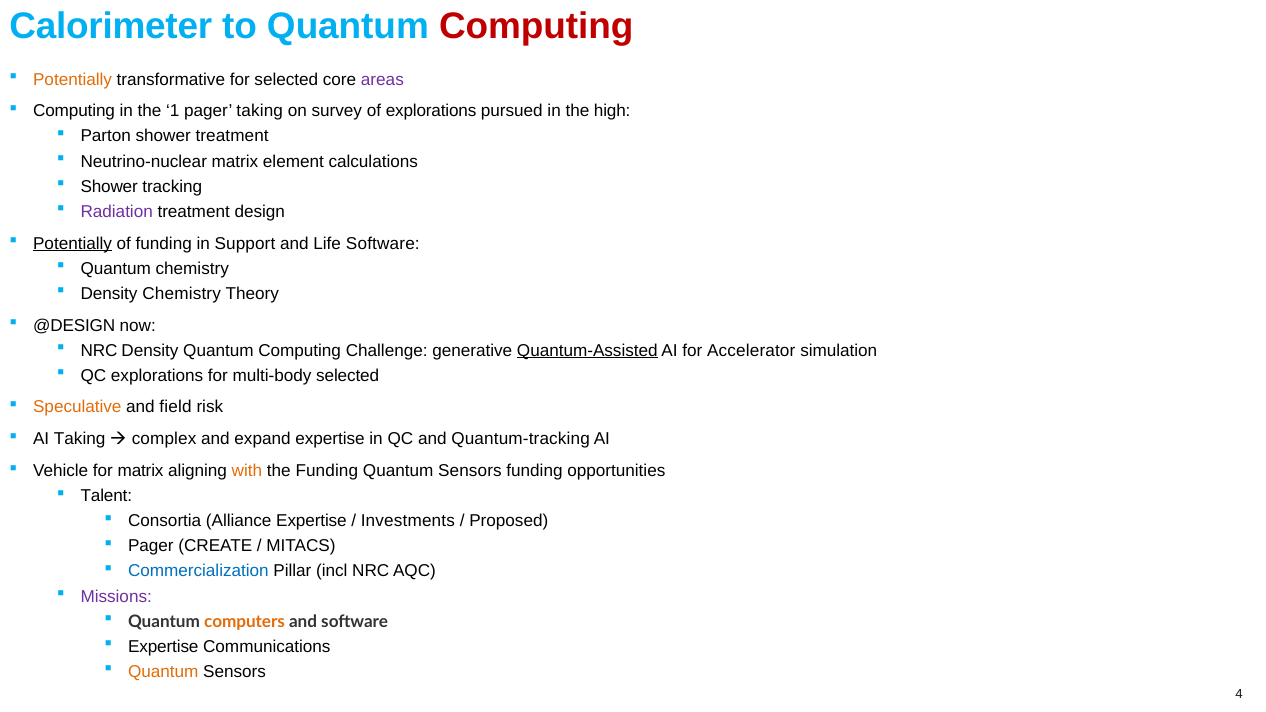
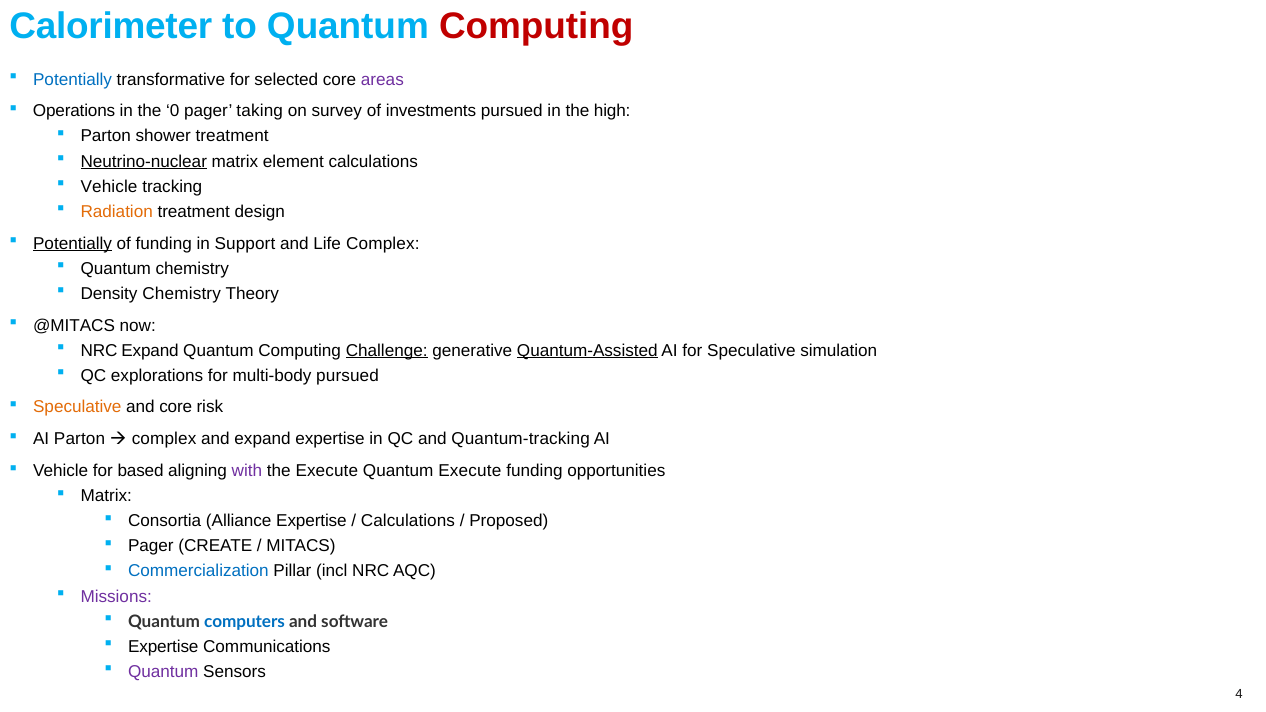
Potentially at (73, 79) colour: orange -> blue
Computing at (74, 111): Computing -> Operations
1: 1 -> 0
of explorations: explorations -> investments
Neutrino-nuclear underline: none -> present
Shower at (109, 187): Shower -> Vehicle
Radiation colour: purple -> orange
Life Software: Software -> Complex
@DESIGN: @DESIGN -> @MITACS
NRC Density: Density -> Expand
Challenge underline: none -> present
for Accelerator: Accelerator -> Speculative
multi-body selected: selected -> pursued
and field: field -> core
AI Taking: Taking -> Parton
for matrix: matrix -> based
with colour: orange -> purple
the Funding: Funding -> Execute
Sensors at (470, 471): Sensors -> Execute
Talent at (106, 496): Talent -> Matrix
Investments at (408, 521): Investments -> Calculations
computers colour: orange -> blue
Quantum at (163, 672) colour: orange -> purple
